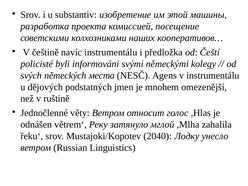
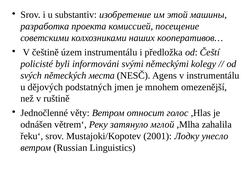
navíc: navíc -> územ
2040: 2040 -> 2001
